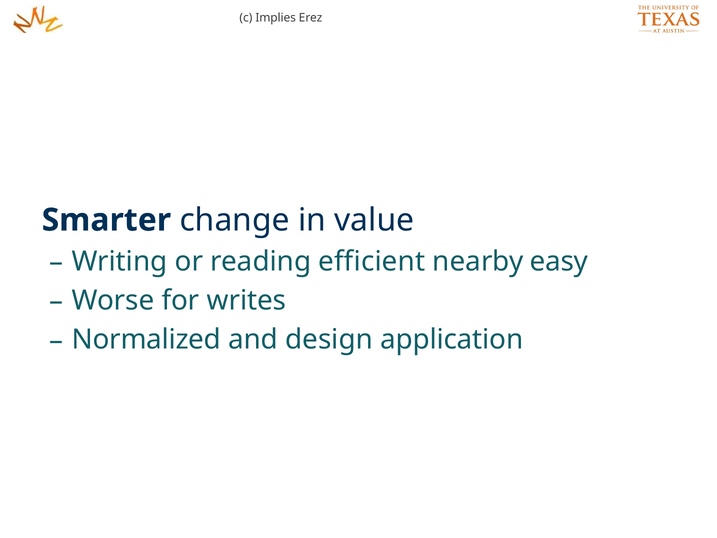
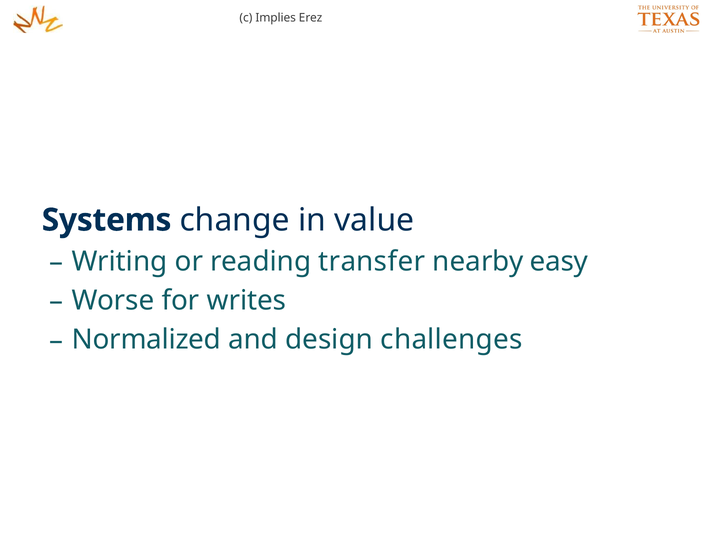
Smarter: Smarter -> Systems
efficient: efficient -> transfer
application: application -> challenges
